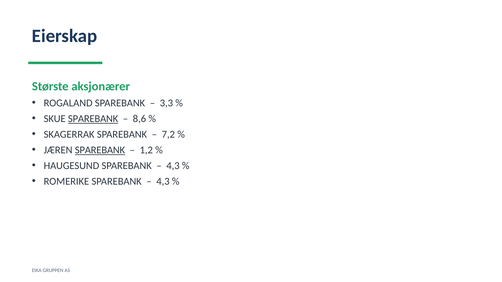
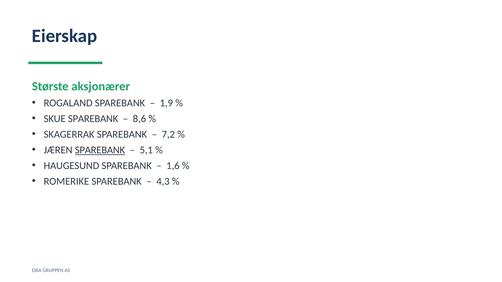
3,3: 3,3 -> 1,9
SPAREBANK at (93, 119) underline: present -> none
1,2: 1,2 -> 5,1
4,3 at (173, 166): 4,3 -> 1,6
